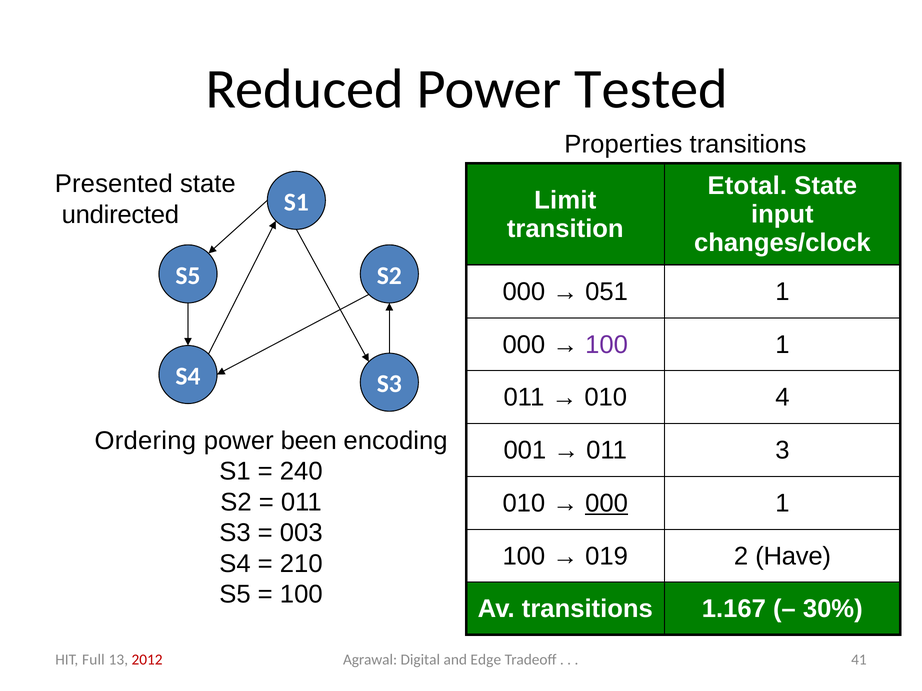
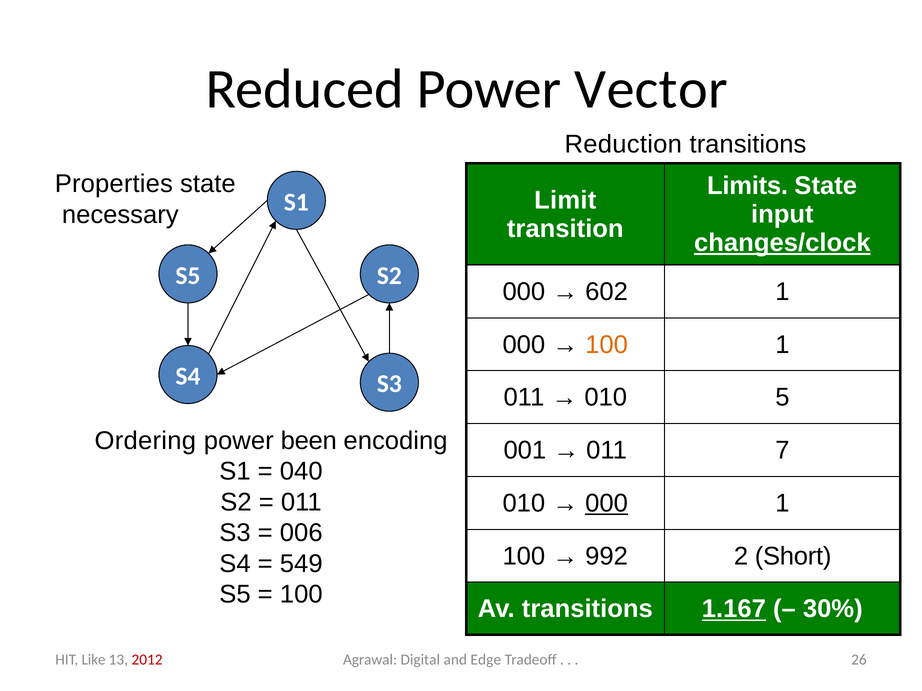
Tested: Tested -> Vector
Properties: Properties -> Reduction
Presented: Presented -> Properties
Etotal: Etotal -> Limits
undirected: undirected -> necessary
changes/clock underline: none -> present
051: 051 -> 602
100 at (607, 345) colour: purple -> orange
4: 4 -> 5
3: 3 -> 7
240: 240 -> 040
003: 003 -> 006
019: 019 -> 992
Have: Have -> Short
210: 210 -> 549
1.167 underline: none -> present
Full: Full -> Like
41: 41 -> 26
